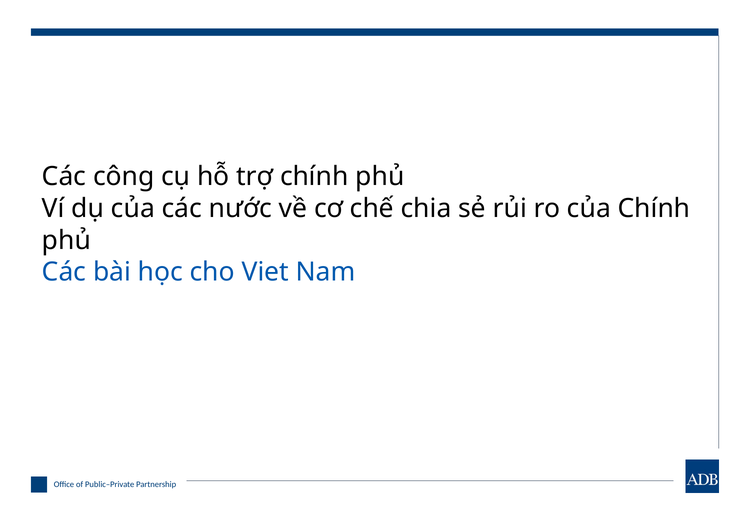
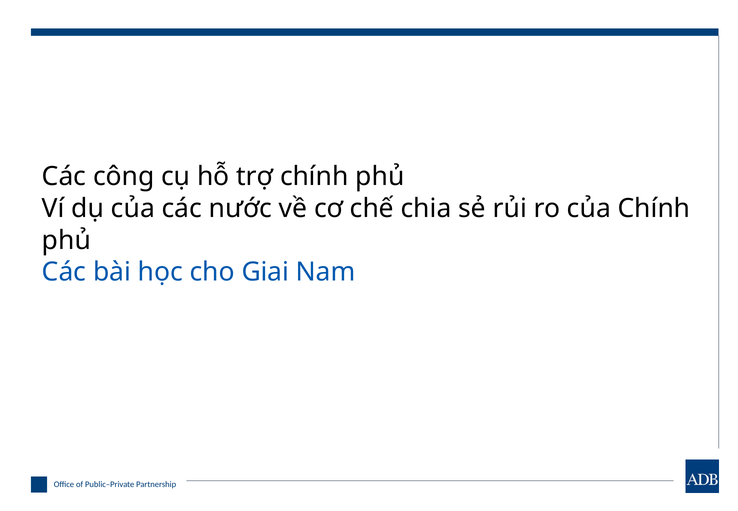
Viet: Viet -> Giai
